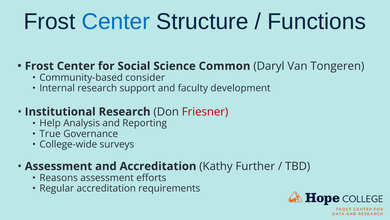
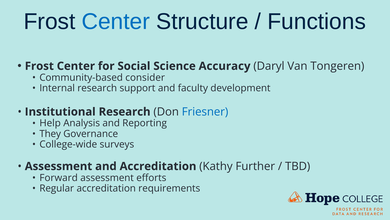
Common: Common -> Accuracy
Friesner colour: red -> blue
True: True -> They
Reasons: Reasons -> Forward
